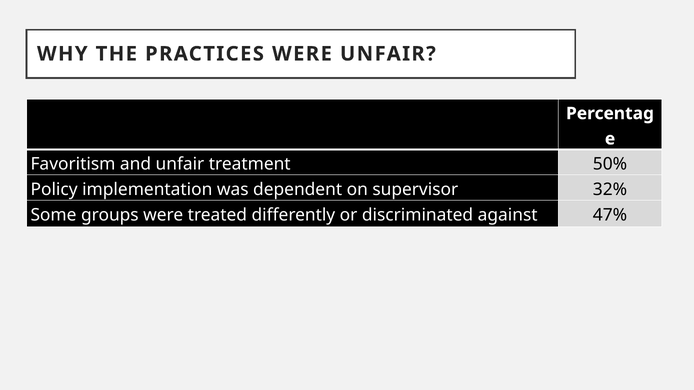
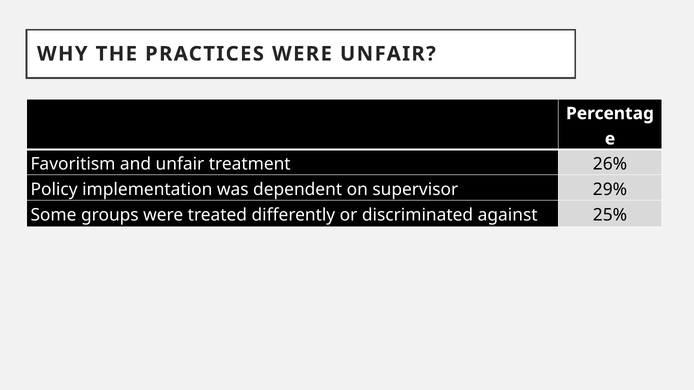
50%: 50% -> 26%
32%: 32% -> 29%
47%: 47% -> 25%
